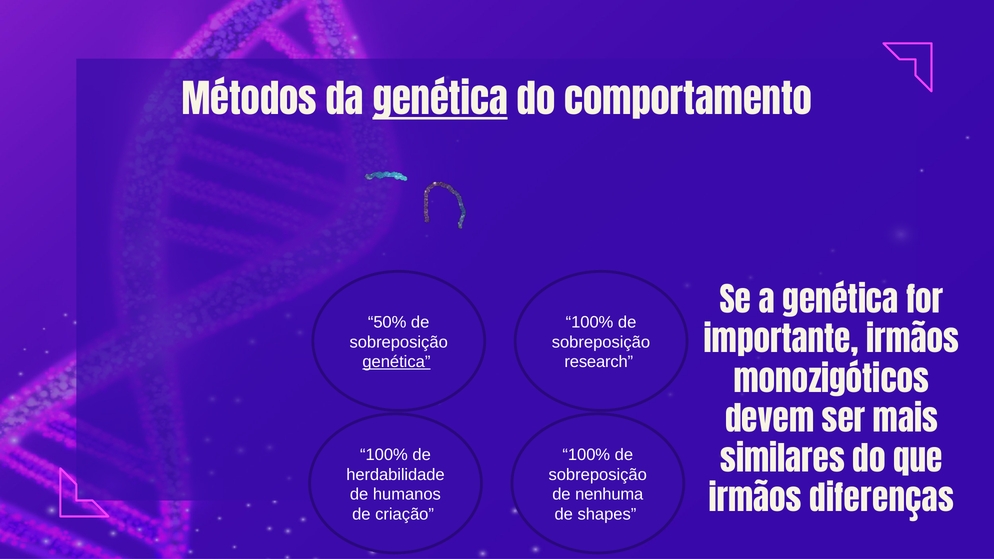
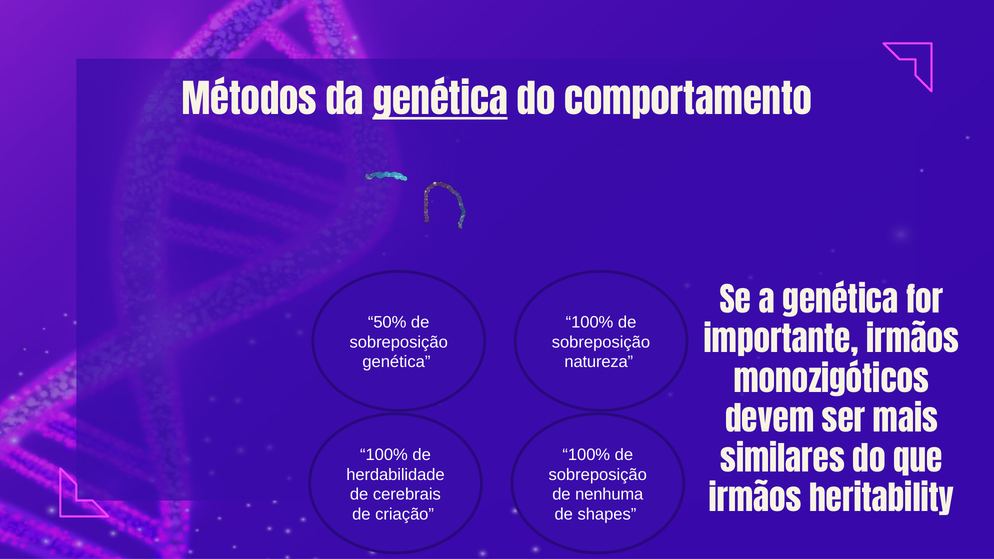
genética at (396, 362) underline: present -> none
research: research -> natureza
humanos: humanos -> cerebrais
diferenças: diferenças -> heritability
